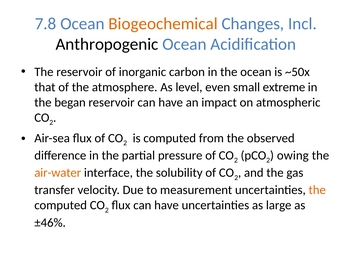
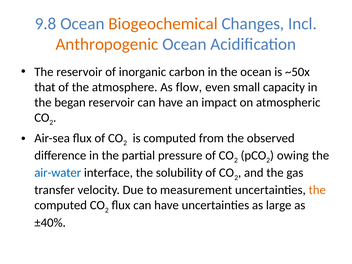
7.8: 7.8 -> 9.8
Anthropogenic colour: black -> orange
level: level -> flow
extreme: extreme -> capacity
air-water colour: orange -> blue
±46%: ±46% -> ±40%
